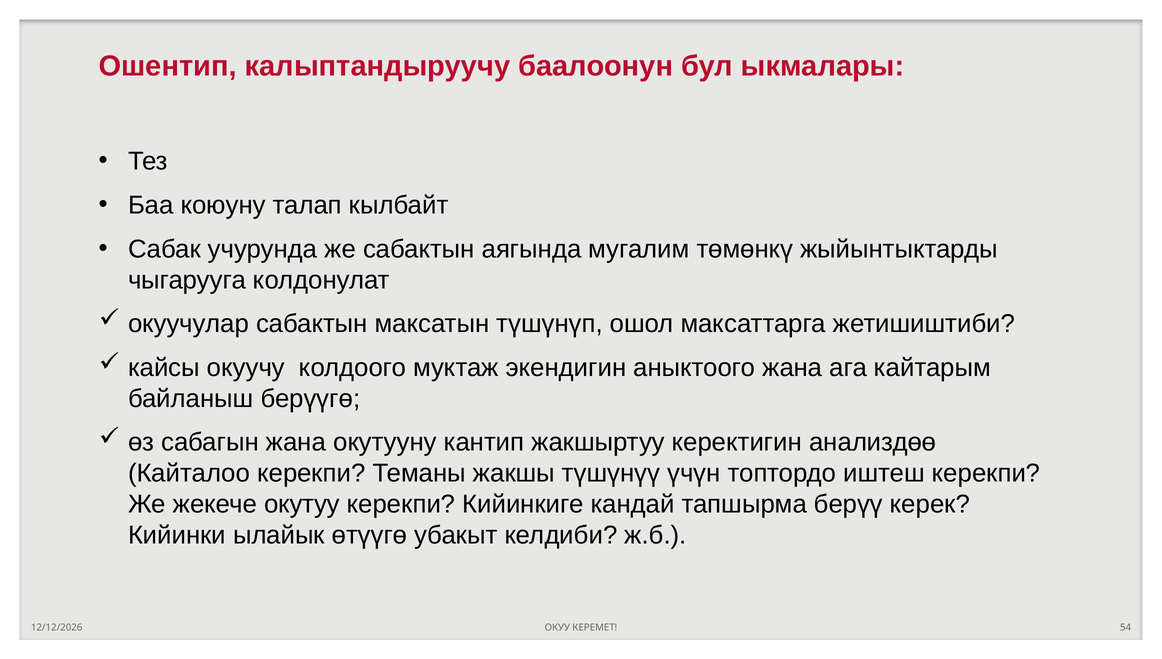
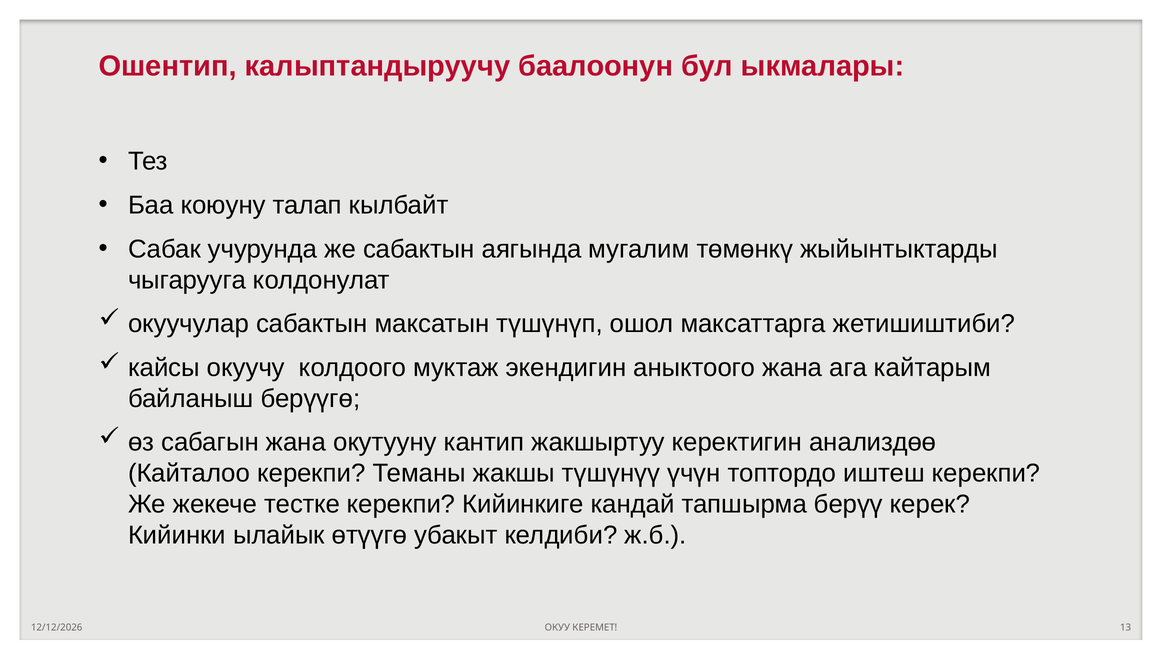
окутуу: окутуу -> тестке
54: 54 -> 13
